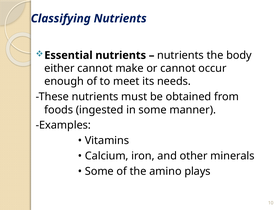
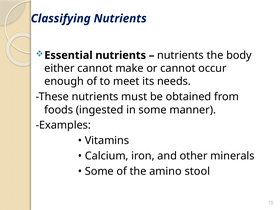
plays: plays -> stool
